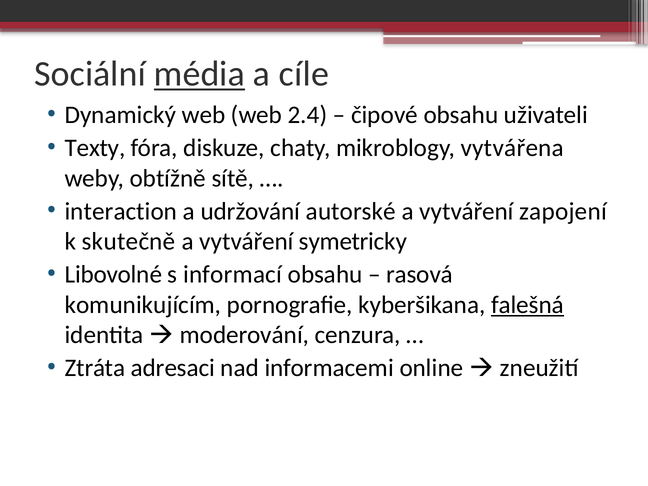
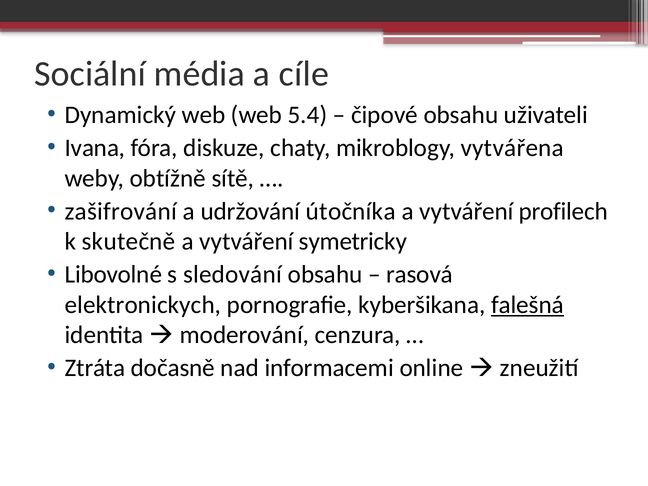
média underline: present -> none
2.4: 2.4 -> 5.4
Texty: Texty -> Ivana
interaction: interaction -> zašifrování
autorské: autorské -> útočníka
zapojení: zapojení -> profilech
informací: informací -> sledování
komunikujícím: komunikujícím -> elektronickych
adresaci: adresaci -> dočasně
